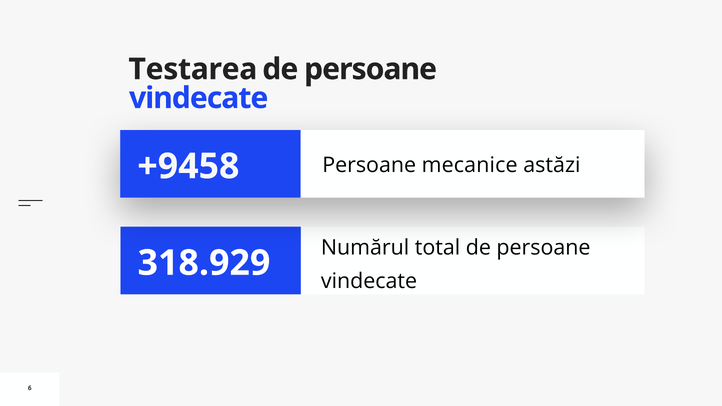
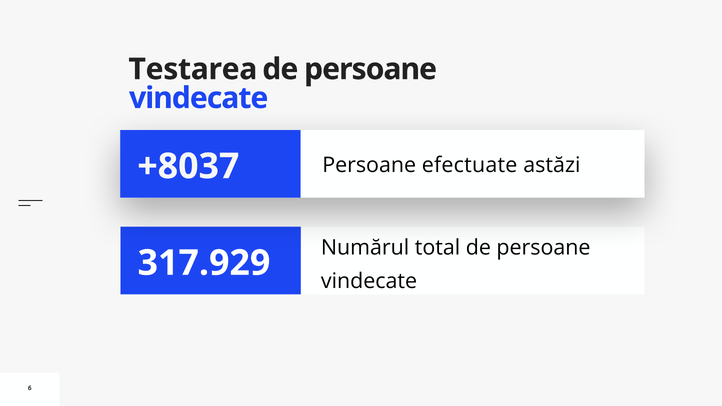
+9458: +9458 -> +8037
mecanice: mecanice -> efectuate
318.929: 318.929 -> 317.929
